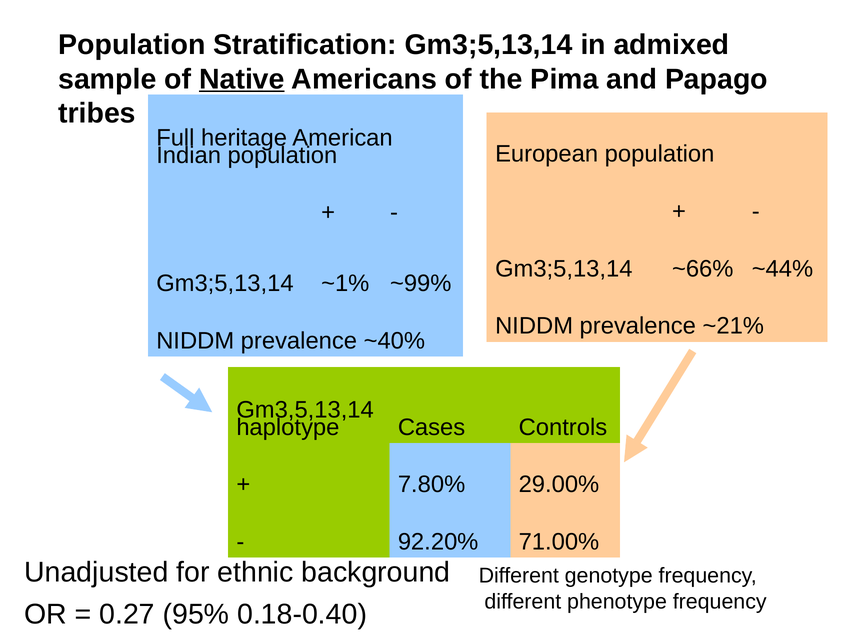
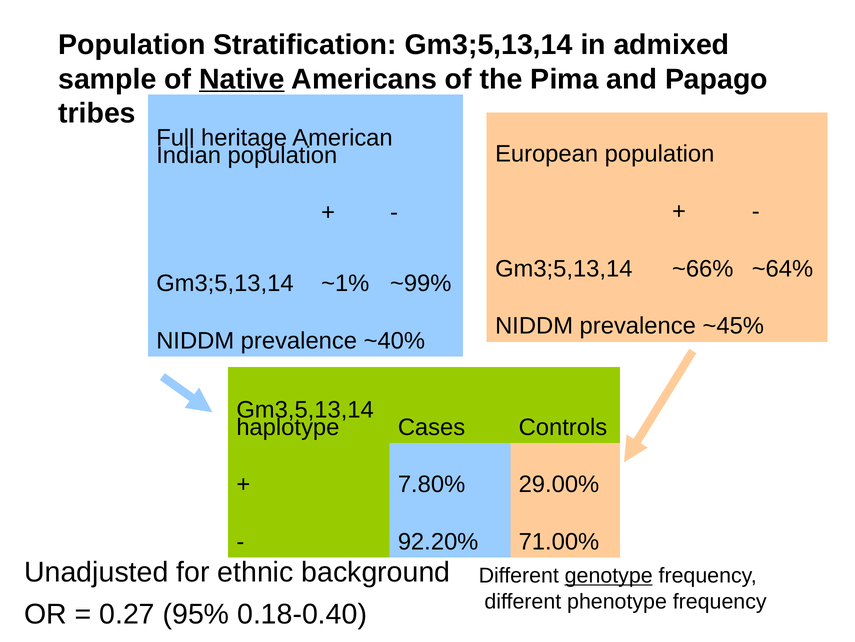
~44%: ~44% -> ~64%
~21%: ~21% -> ~45%
genotype underline: none -> present
